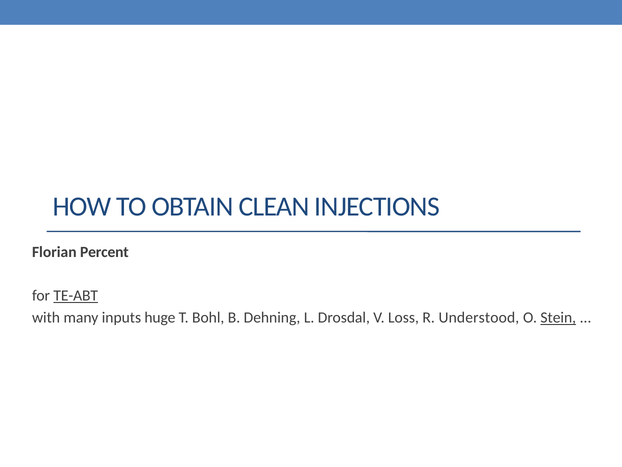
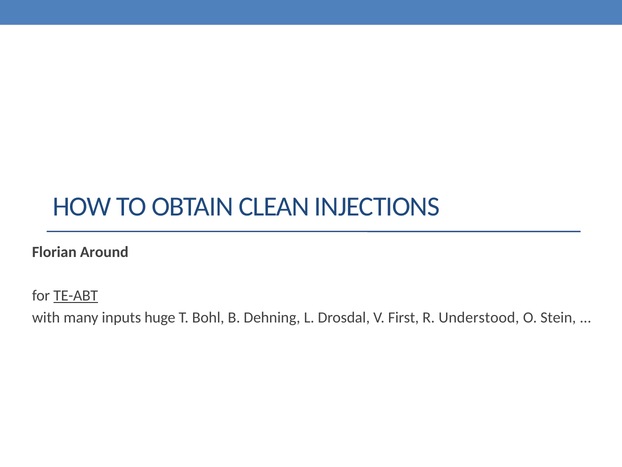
Percent: Percent -> Around
Loss: Loss -> First
Stein underline: present -> none
